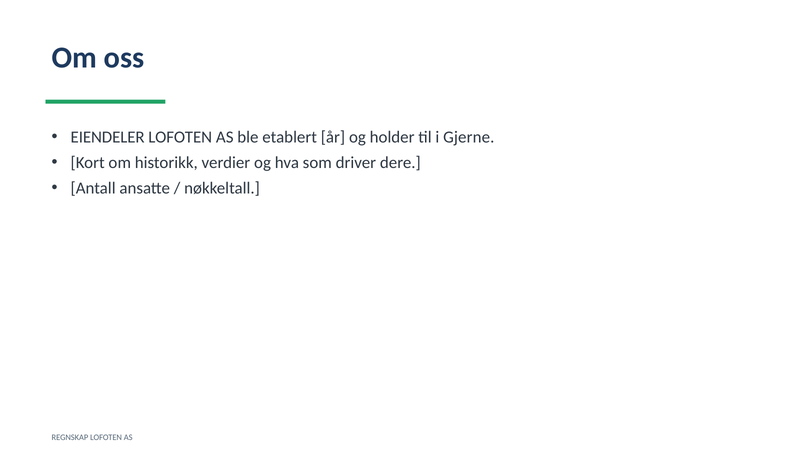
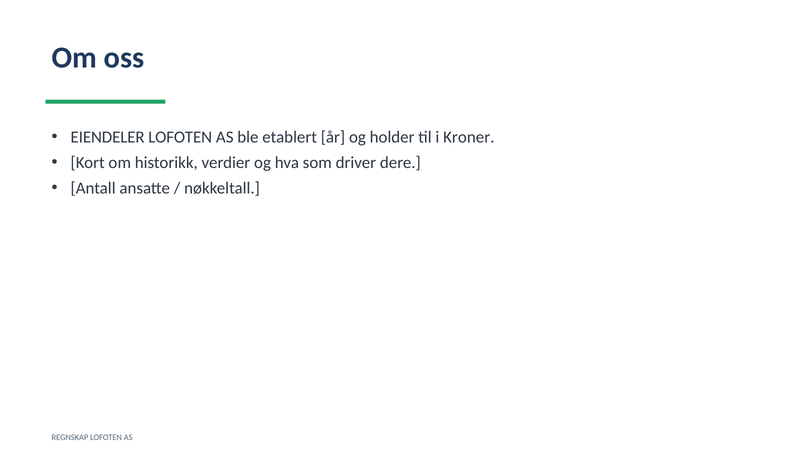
Gjerne: Gjerne -> Kroner
